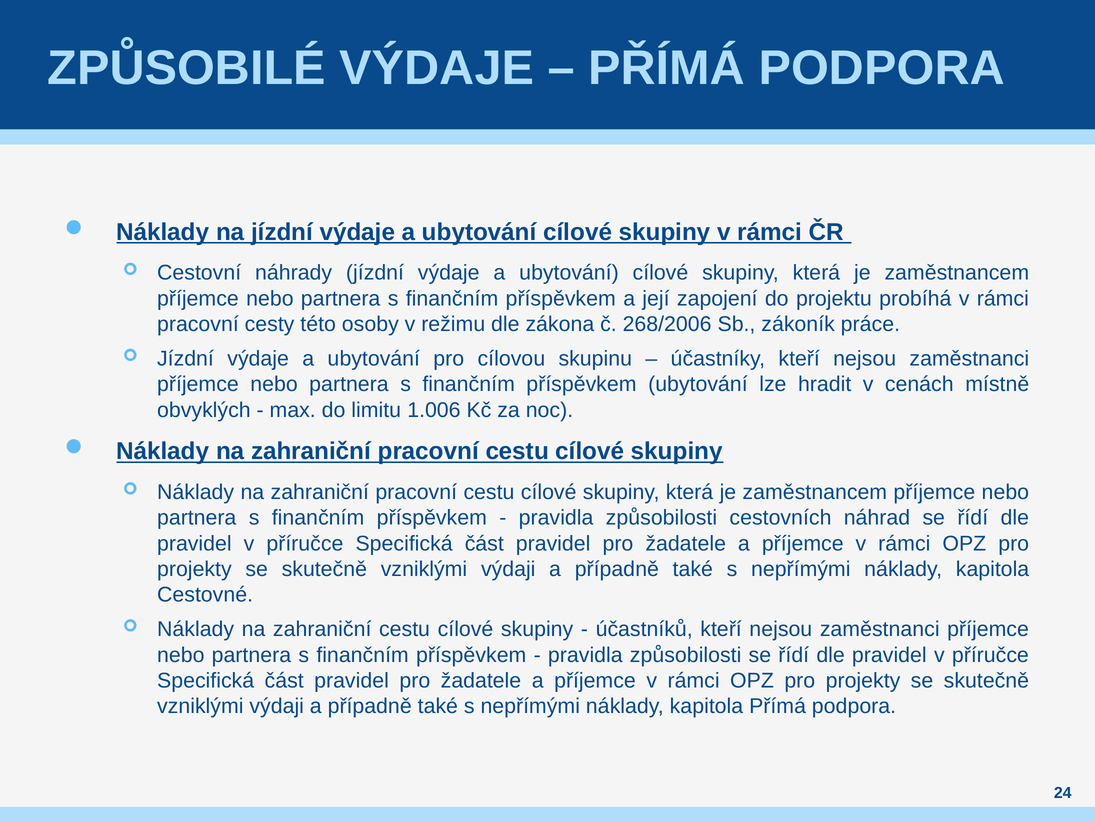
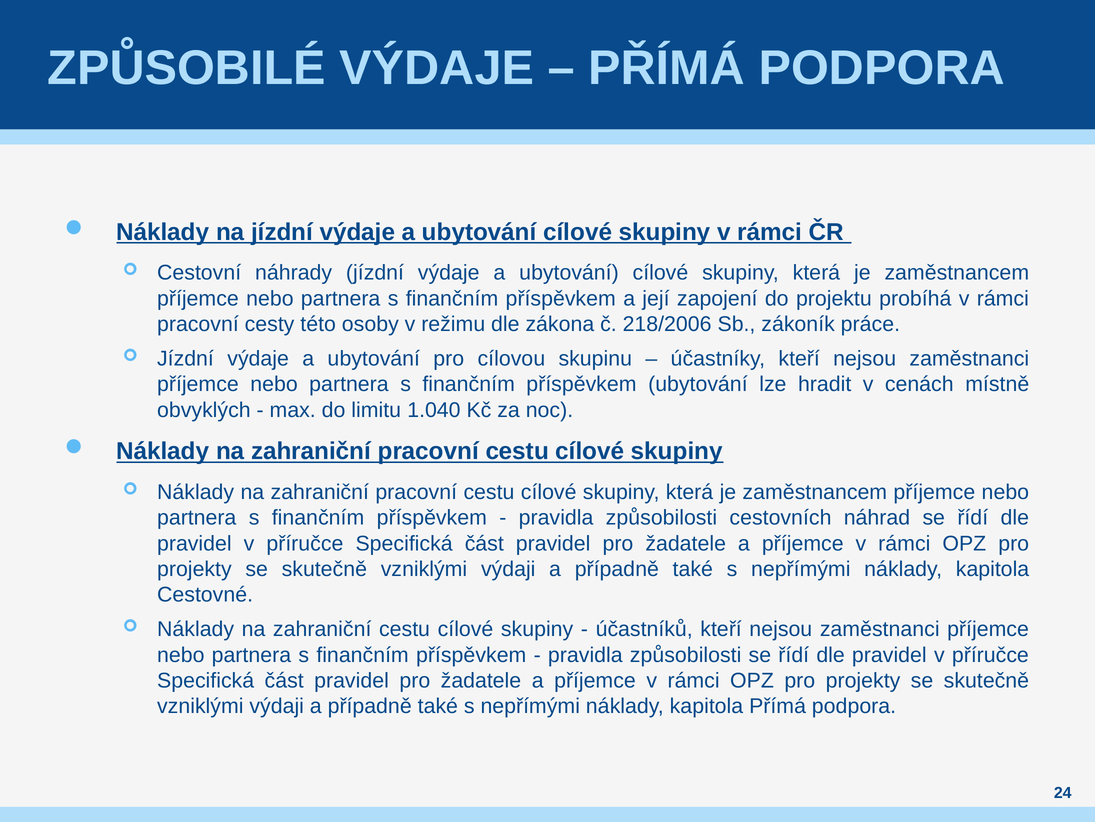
268/2006: 268/2006 -> 218/2006
1.006: 1.006 -> 1.040
